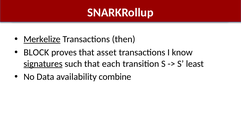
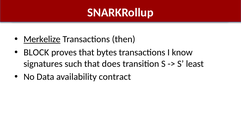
asset: asset -> bytes
signatures underline: present -> none
each: each -> does
combine: combine -> contract
